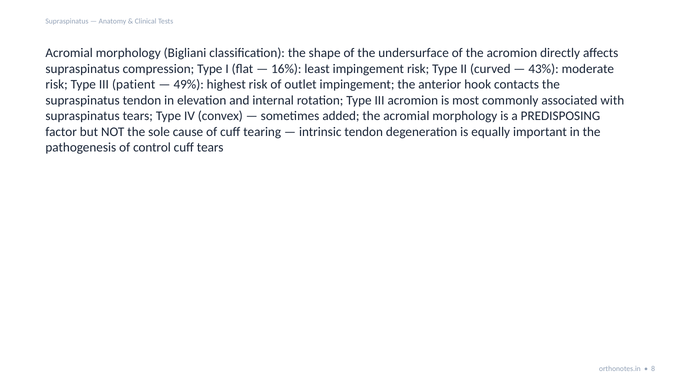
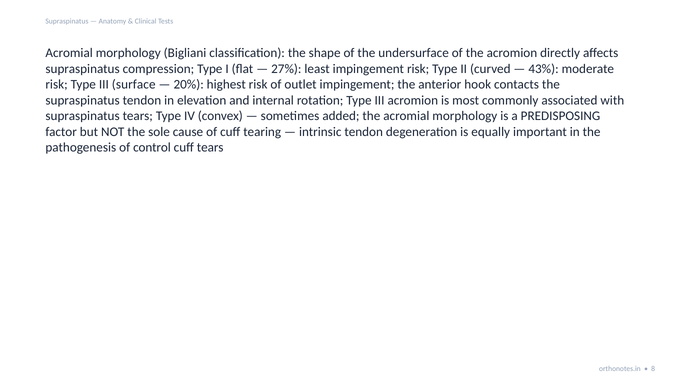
16%: 16% -> 27%
patient: patient -> surface
49%: 49% -> 20%
